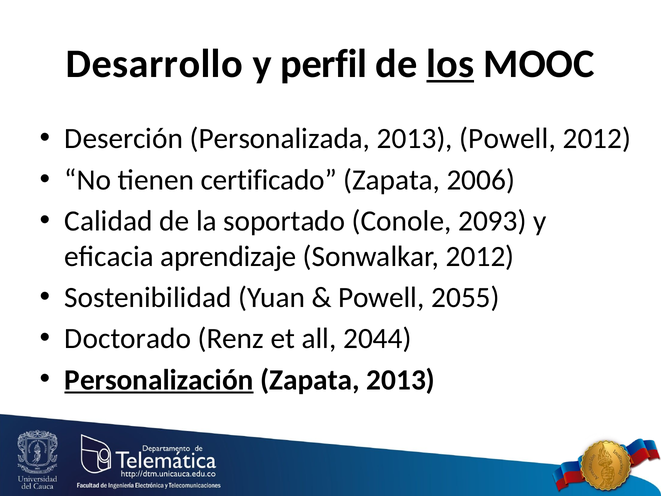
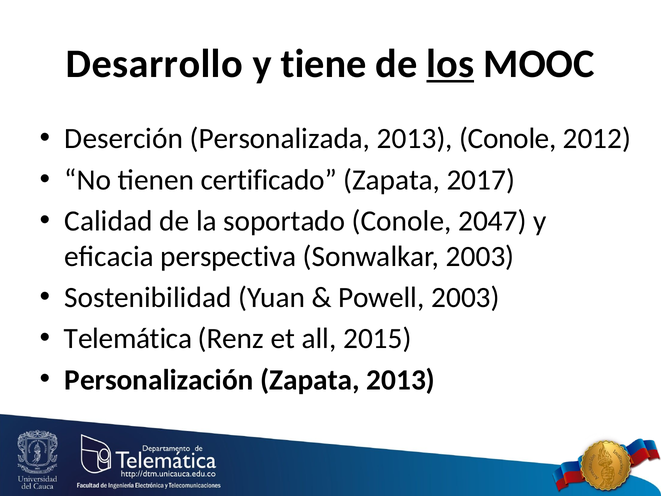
perfil: perfil -> tiene
2013 Powell: Powell -> Conole
2006: 2006 -> 2017
2093: 2093 -> 2047
aprendizaje: aprendizaje -> perspectiva
Sonwalkar 2012: 2012 -> 2003
Powell 2055: 2055 -> 2003
Doctorado: Doctorado -> Telemática
2044: 2044 -> 2015
Personalización underline: present -> none
